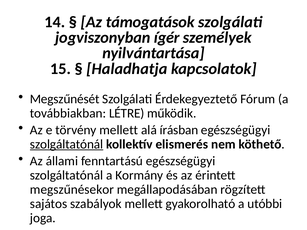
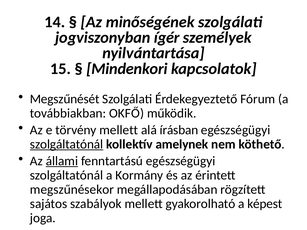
támogatások: támogatások -> minőségének
Haladhatja: Haladhatja -> Mindenkori
LÉTRE: LÉTRE -> OKFŐ
elismerés: elismerés -> amelynek
állami underline: none -> present
utóbbi: utóbbi -> képest
